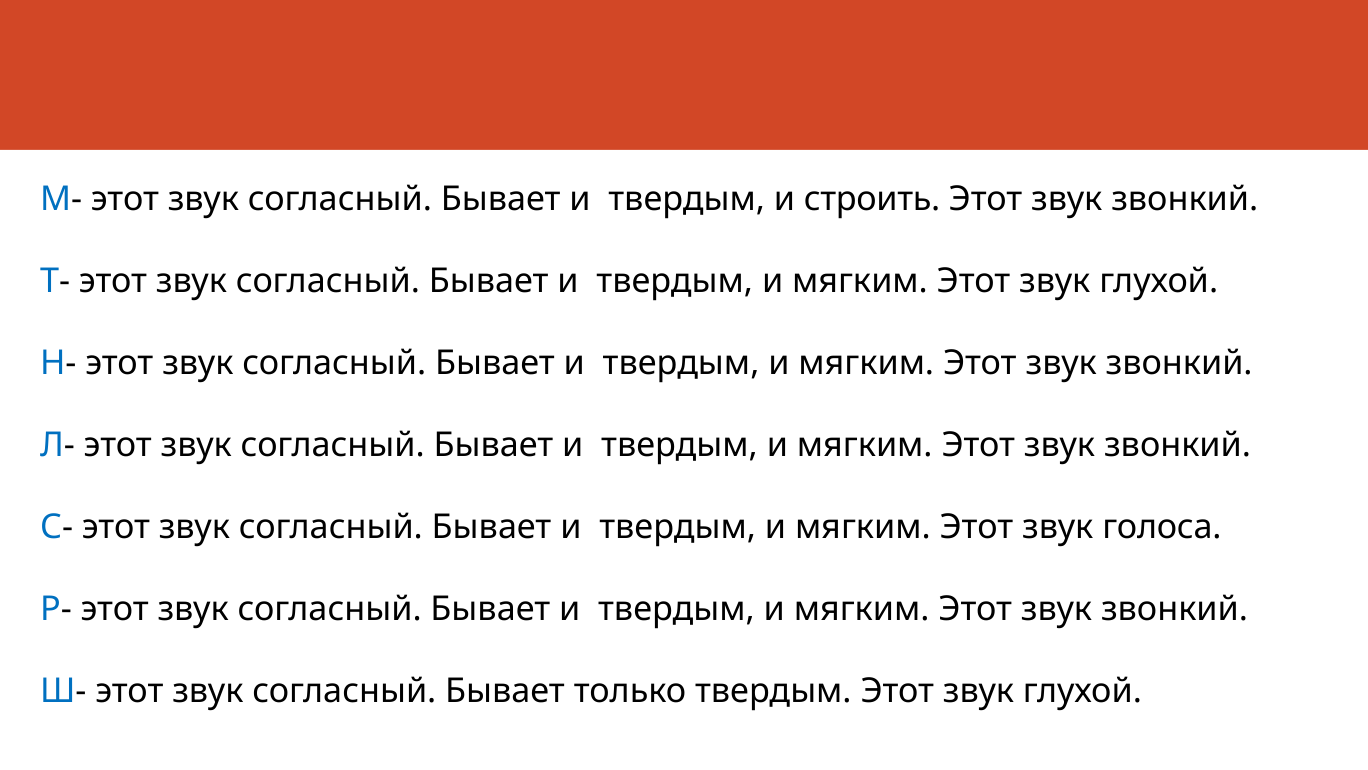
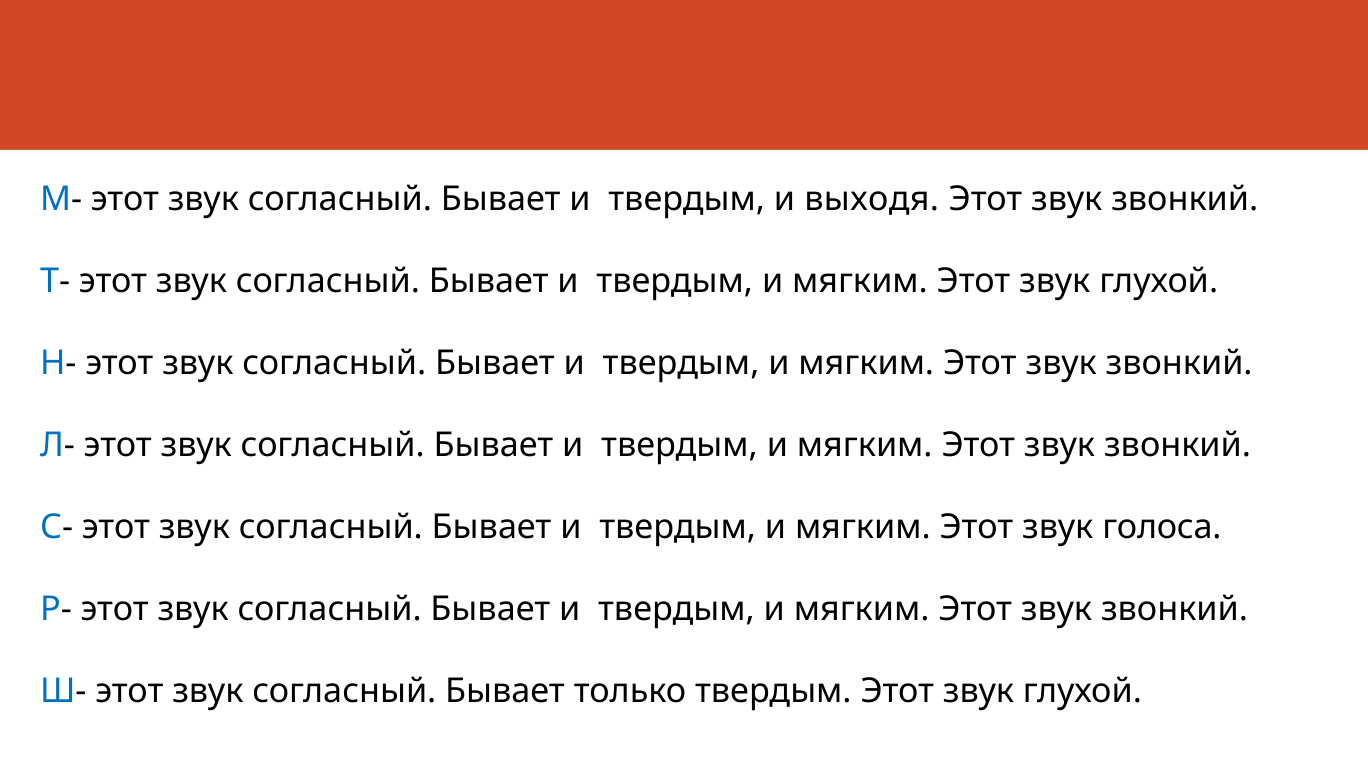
строить: строить -> выходя
